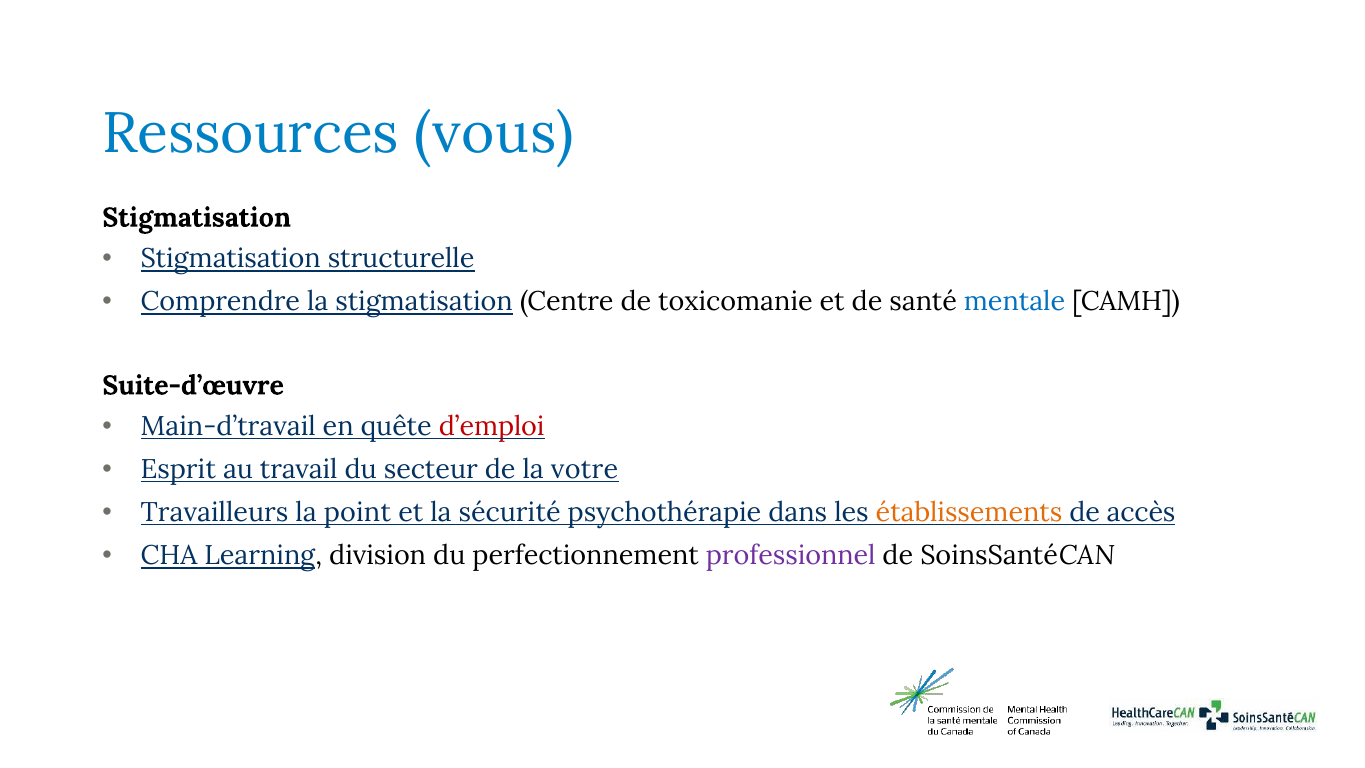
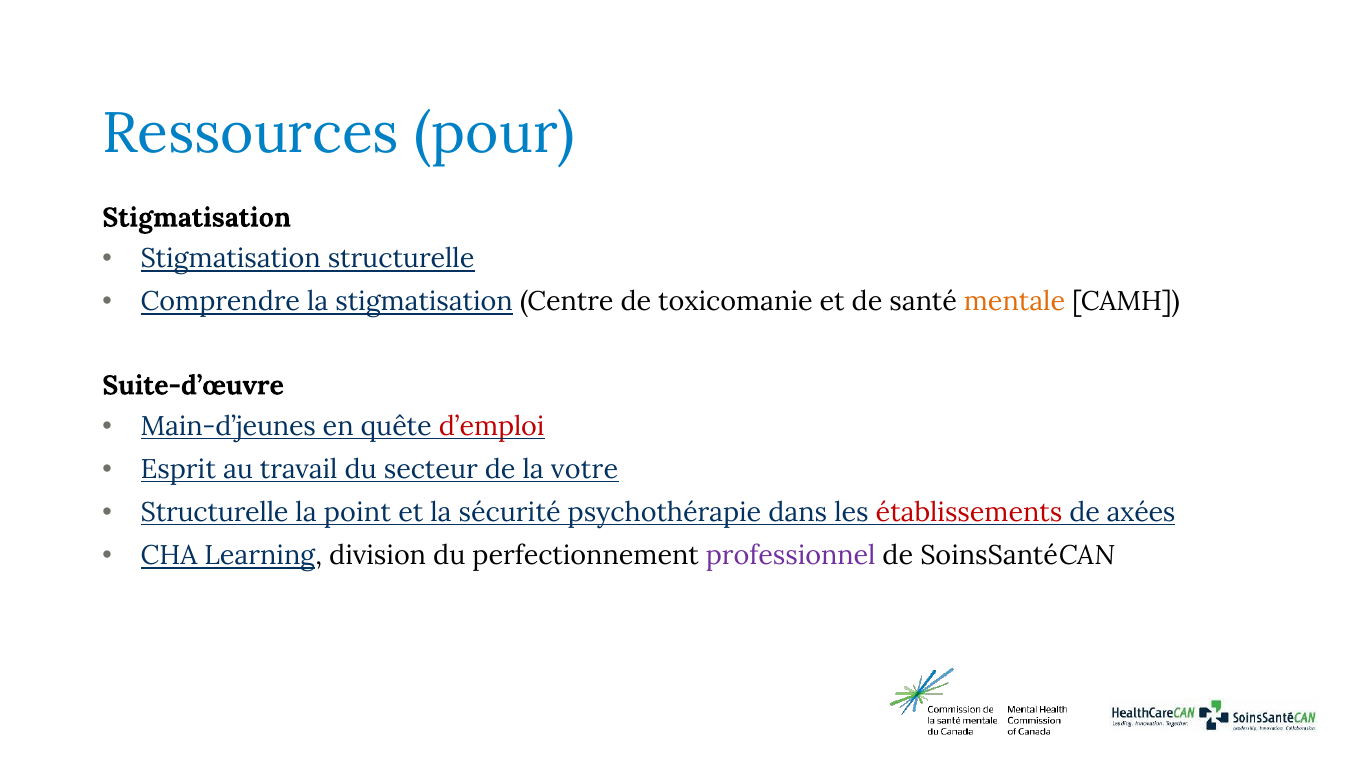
vous: vous -> pour
mentale colour: blue -> orange
Main-d’travail: Main-d’travail -> Main-d’jeunes
Travailleurs at (215, 512): Travailleurs -> Structurelle
établissements colour: orange -> red
accès: accès -> axées
